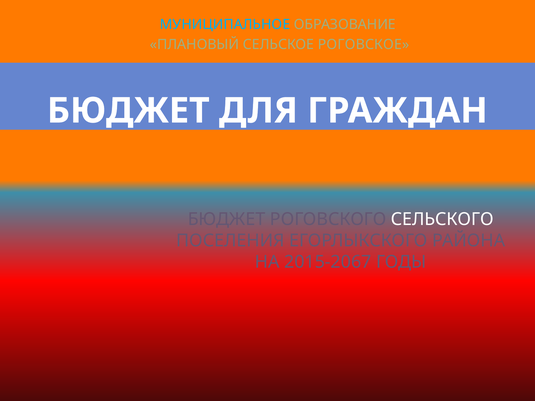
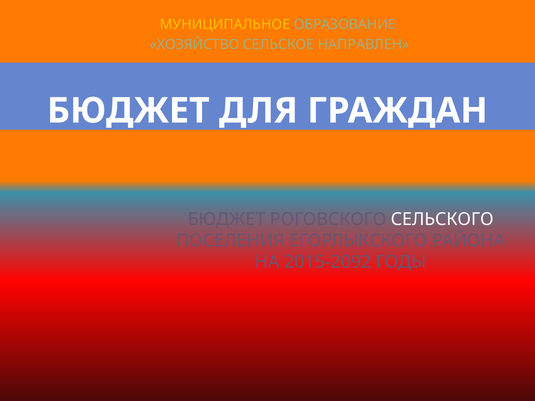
МУНИЦИПАЛЬНОЕ colour: light blue -> yellow
ПЛАНОВЫЙ: ПЛАНОВЫЙ -> ХОЗЯЙСТВО
РОГОВСКОЕ: РОГОВСКОЕ -> НАПРАВЛЕН
2015-2067: 2015-2067 -> 2015-2092
